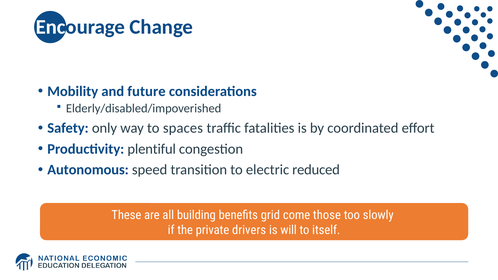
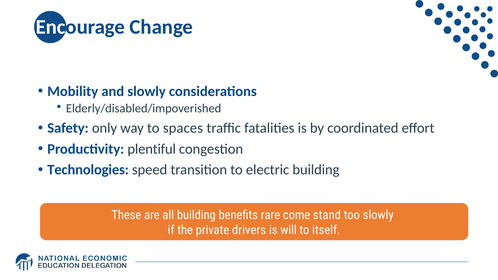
and future: future -> slowly
Autonomous: Autonomous -> Technologies
electric reduced: reduced -> building
grid: grid -> rare
those: those -> stand
